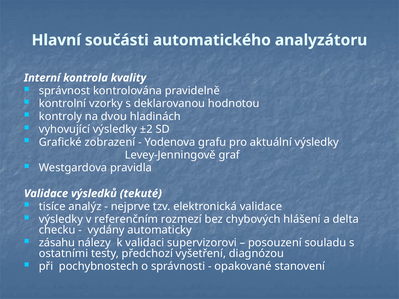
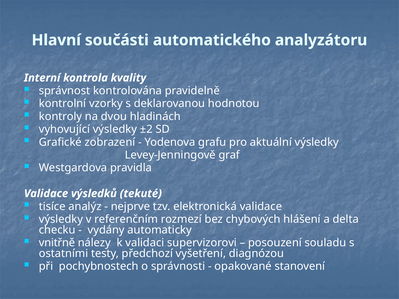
zásahu: zásahu -> vnitřně
